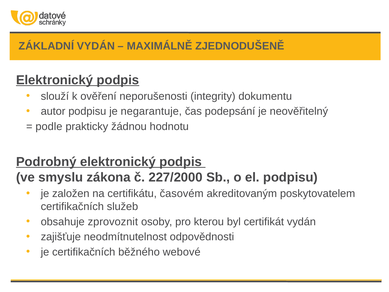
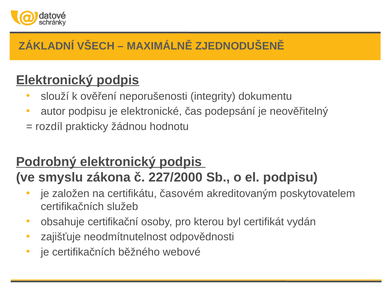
ZÁKLADNÍ VYDÁN: VYDÁN -> VŠECH
negarantuje: negarantuje -> elektronické
podle: podle -> rozdíl
zprovoznit: zprovoznit -> certifikační
